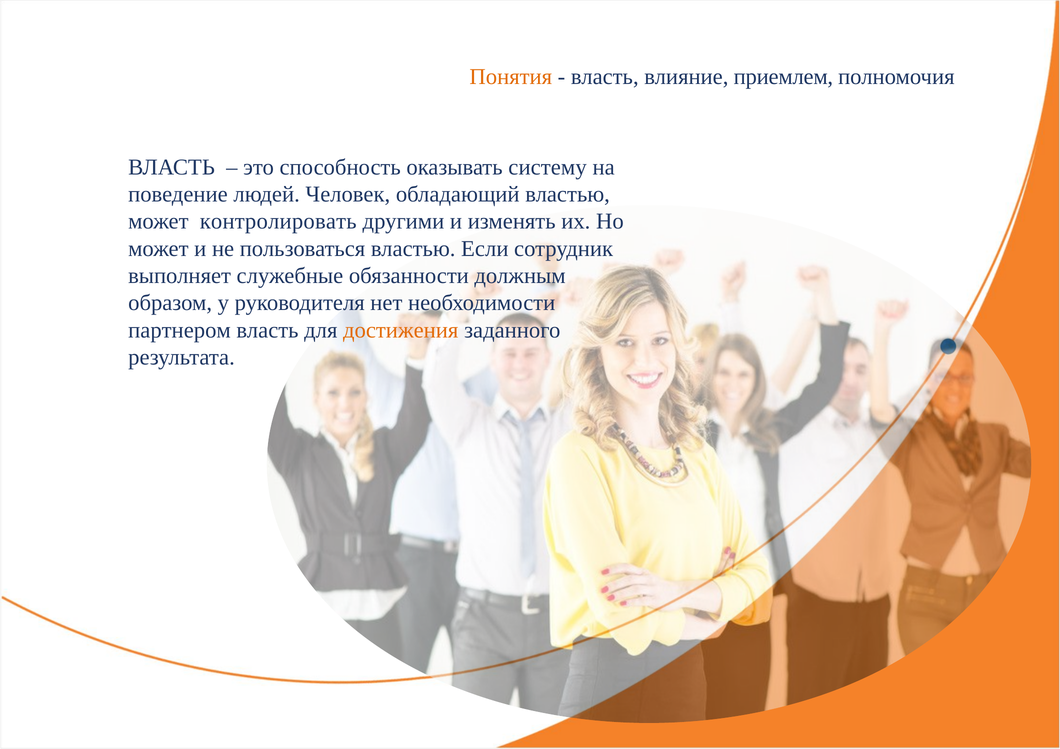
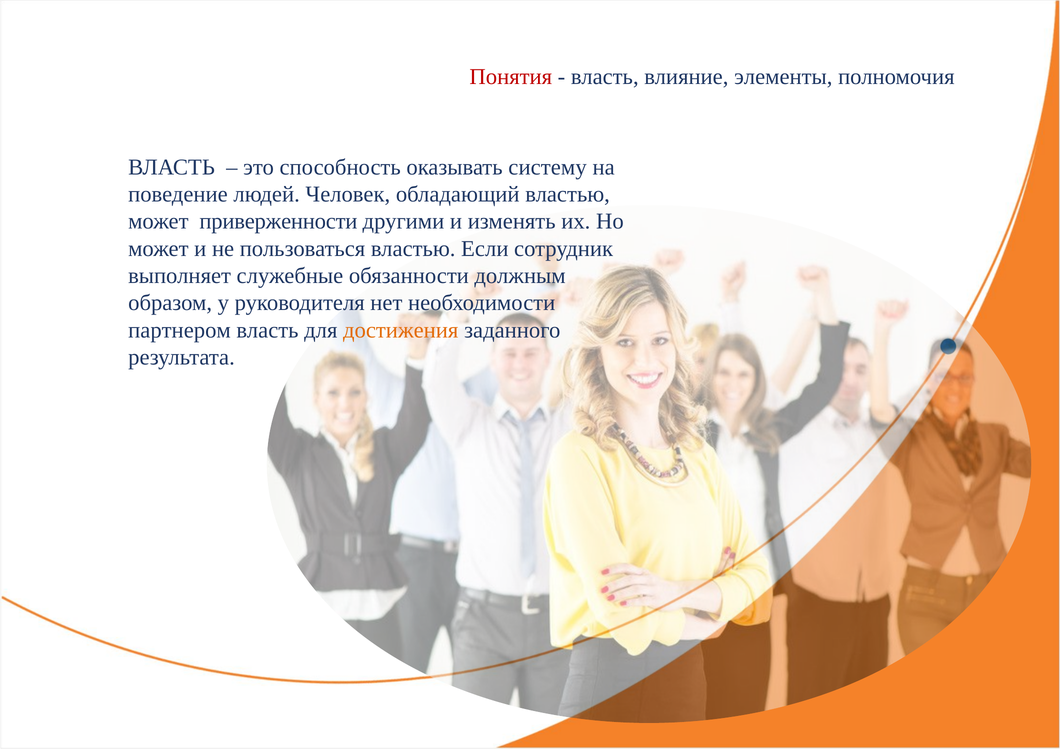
Понятия colour: orange -> red
приемлем: приемлем -> элементы
контролировать: контролировать -> приверженности
